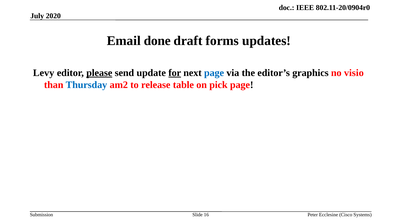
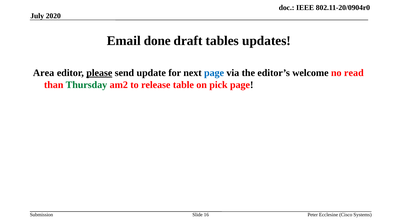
forms: forms -> tables
Levy: Levy -> Area
for underline: present -> none
graphics: graphics -> welcome
visio: visio -> read
Thursday colour: blue -> green
